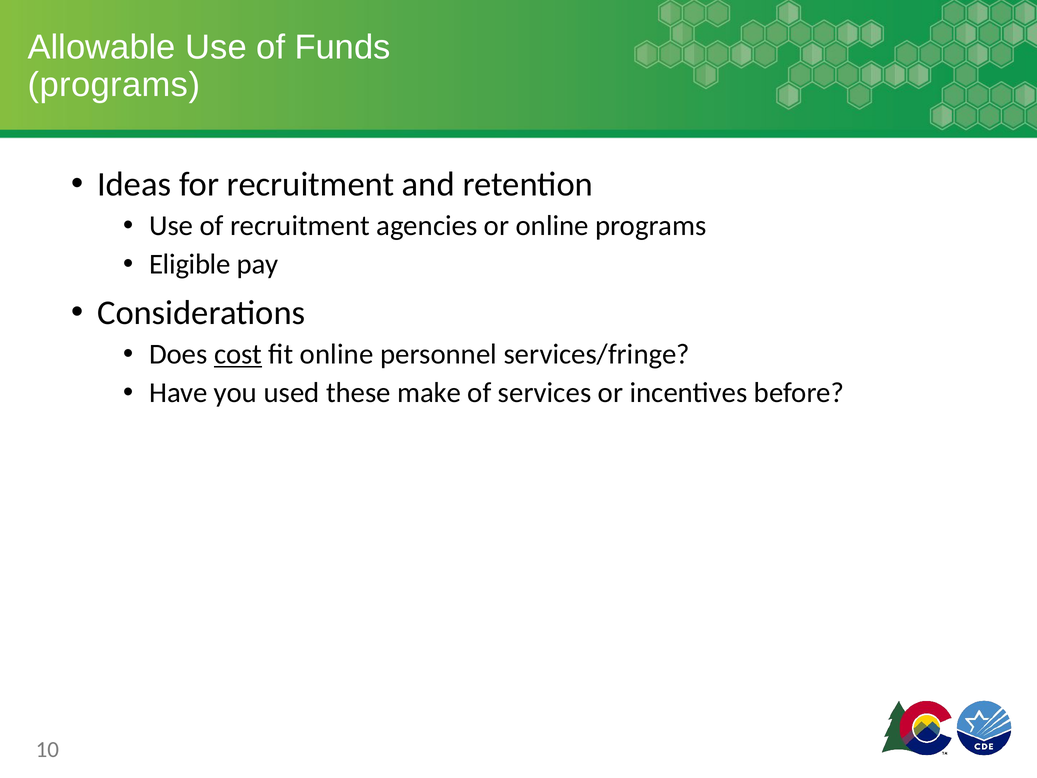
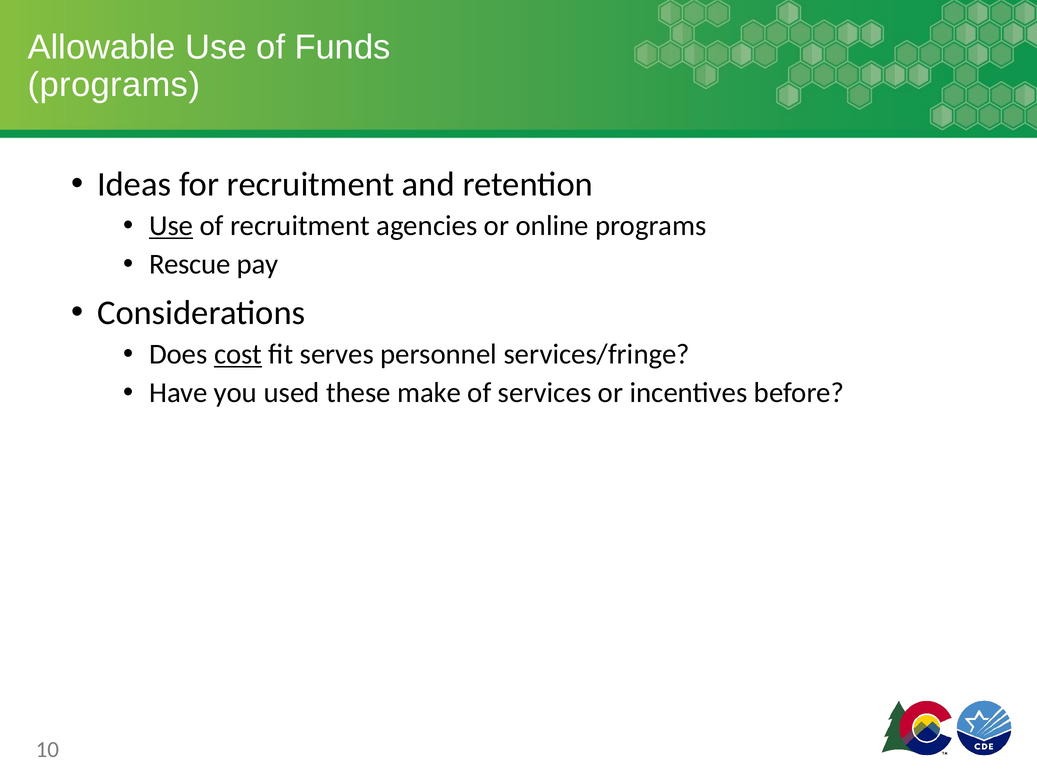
Use at (171, 226) underline: none -> present
Eligible: Eligible -> Rescue
fit online: online -> serves
